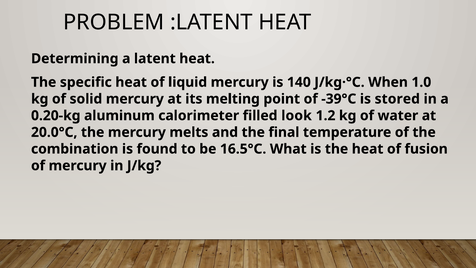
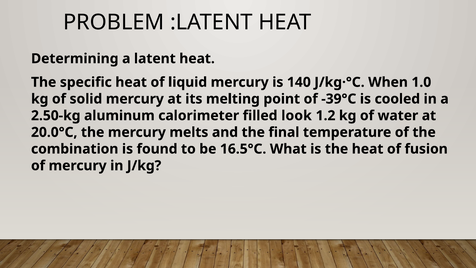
stored: stored -> cooled
0.20-kg: 0.20-kg -> 2.50-kg
